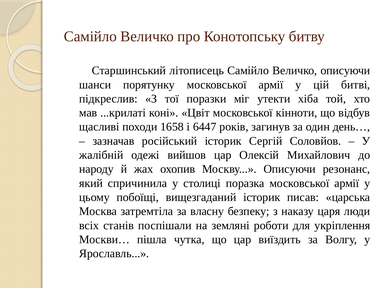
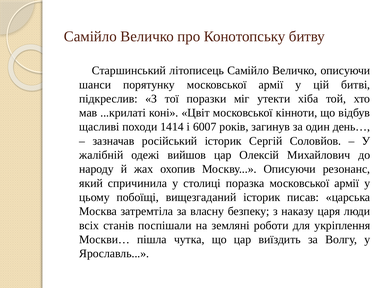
1658: 1658 -> 1414
6447: 6447 -> 6007
